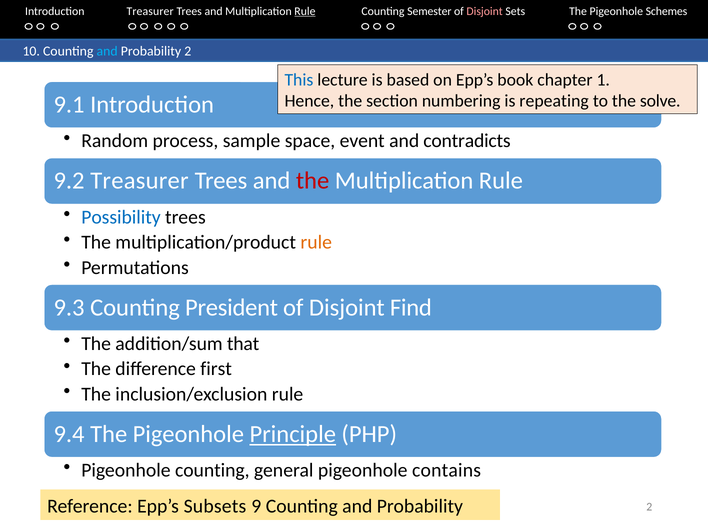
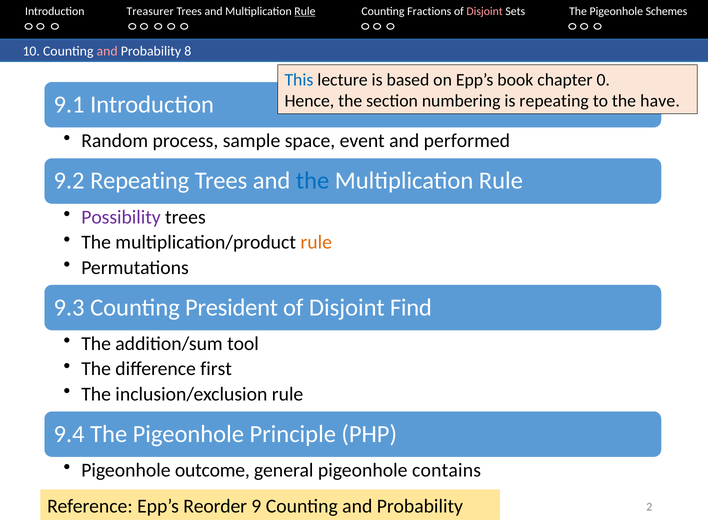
Semester: Semester -> Fractions
and at (107, 51) colour: light blue -> pink
Probability 2: 2 -> 8
1: 1 -> 0
solve: solve -> have
contradicts: contradicts -> performed
Treasurer at (139, 181): Treasurer -> Repeating
the at (313, 181) colour: red -> blue
Possibility colour: blue -> purple
that: that -> tool
Principle underline: present -> none
Pigeonhole counting: counting -> outcome
Subsets: Subsets -> Reorder
